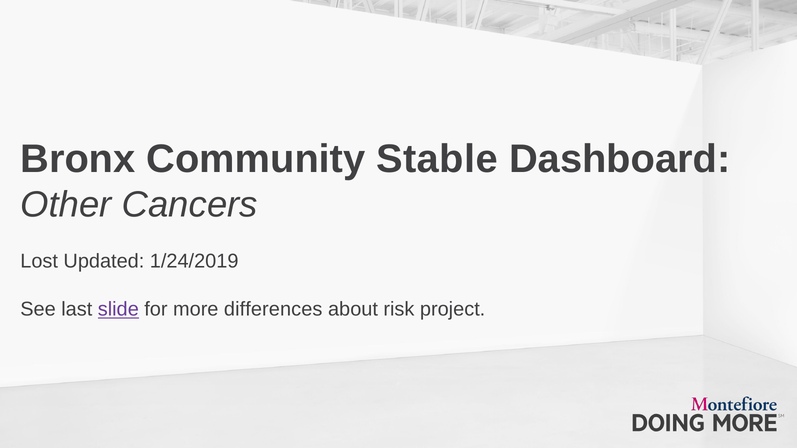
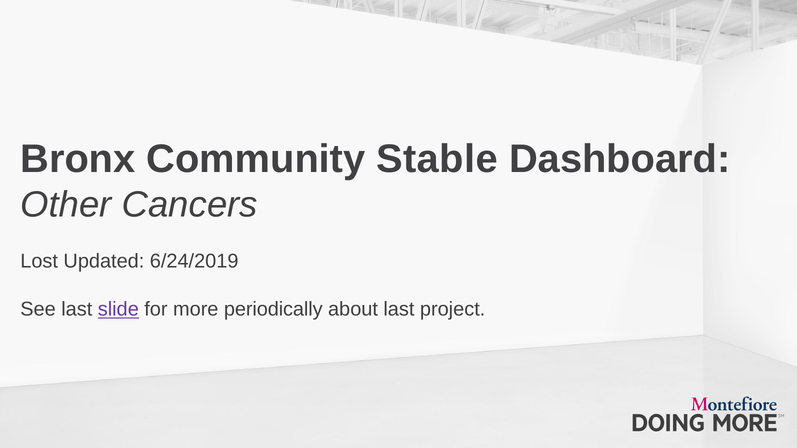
1/24/2019: 1/24/2019 -> 6/24/2019
differences: differences -> periodically
about risk: risk -> last
